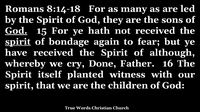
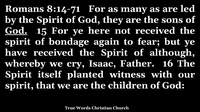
8:14-18: 8:14-18 -> 8:14-71
hath: hath -> here
spirit at (18, 42) underline: present -> none
Done: Done -> Isaac
